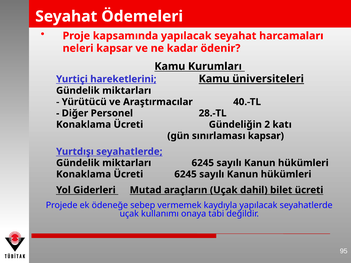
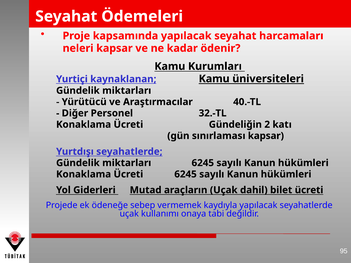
hareketlerini: hareketlerini -> kaynaklanan
28.-TL: 28.-TL -> 32.-TL
